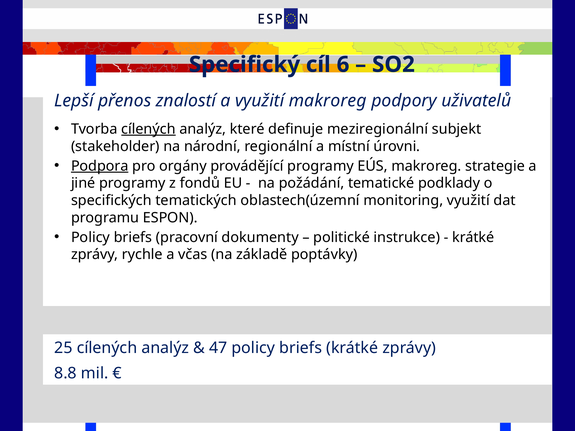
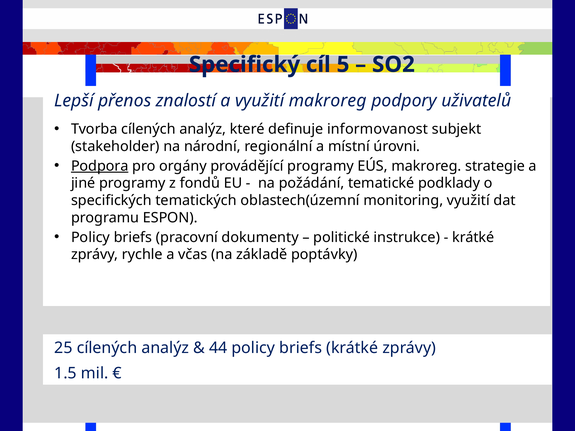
6: 6 -> 5
cílených at (148, 129) underline: present -> none
meziregionální: meziregionální -> informovanost
47: 47 -> 44
8.8: 8.8 -> 1.5
